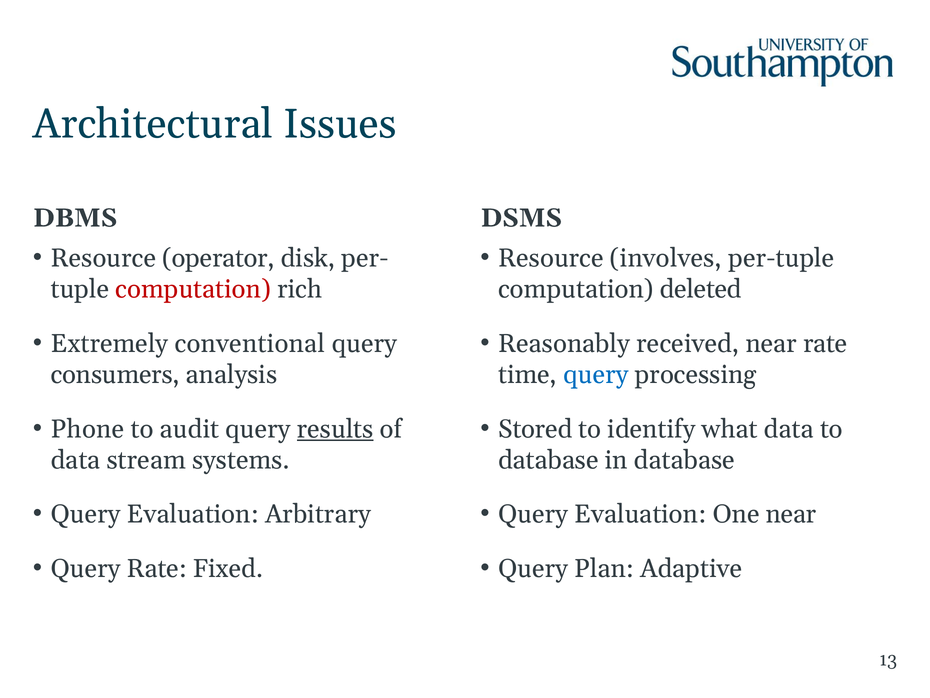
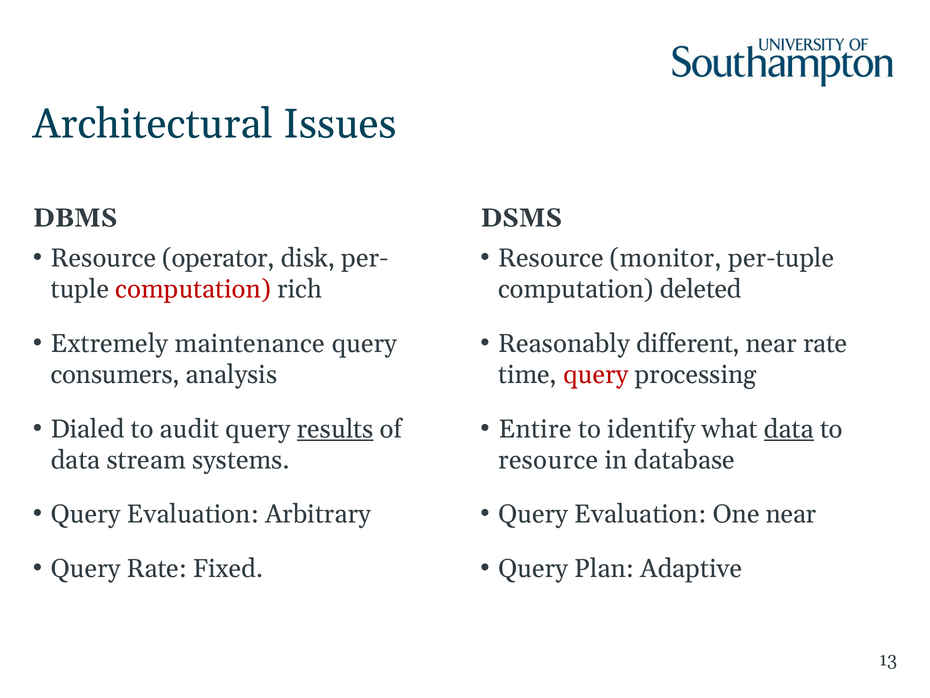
involves: involves -> monitor
conventional: conventional -> maintenance
received: received -> different
query at (596, 374) colour: blue -> red
Phone: Phone -> Dialed
Stored: Stored -> Entire
data at (789, 429) underline: none -> present
database at (548, 460): database -> resource
